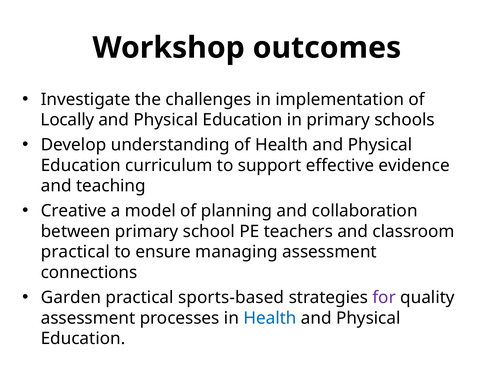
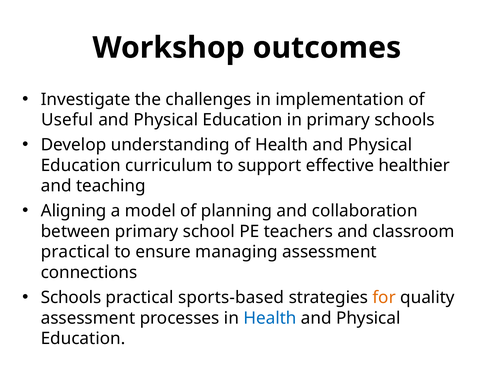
Locally: Locally -> Useful
evidence: evidence -> healthier
Creative: Creative -> Aligning
Garden at (71, 298): Garden -> Schools
for colour: purple -> orange
